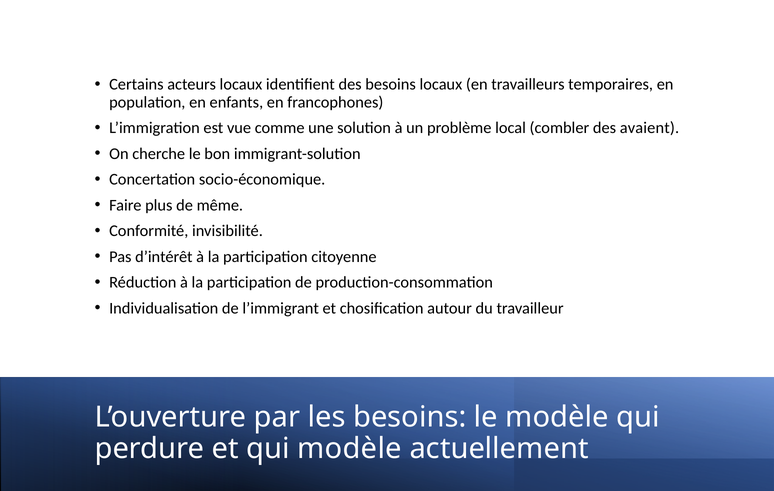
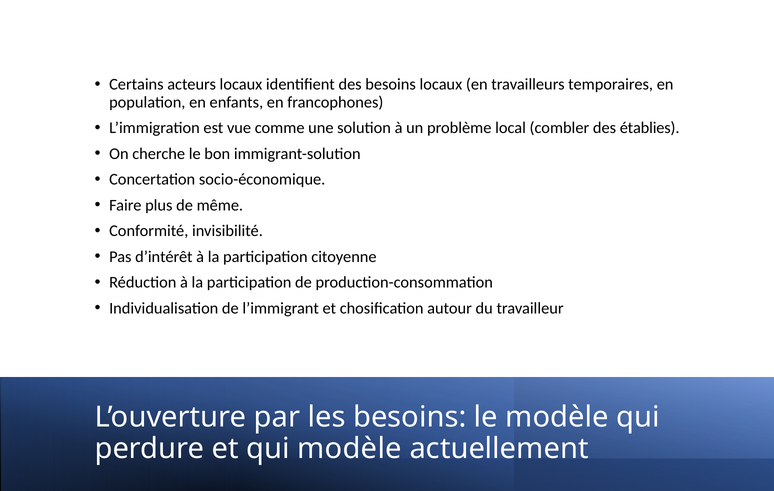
avaient: avaient -> établies
